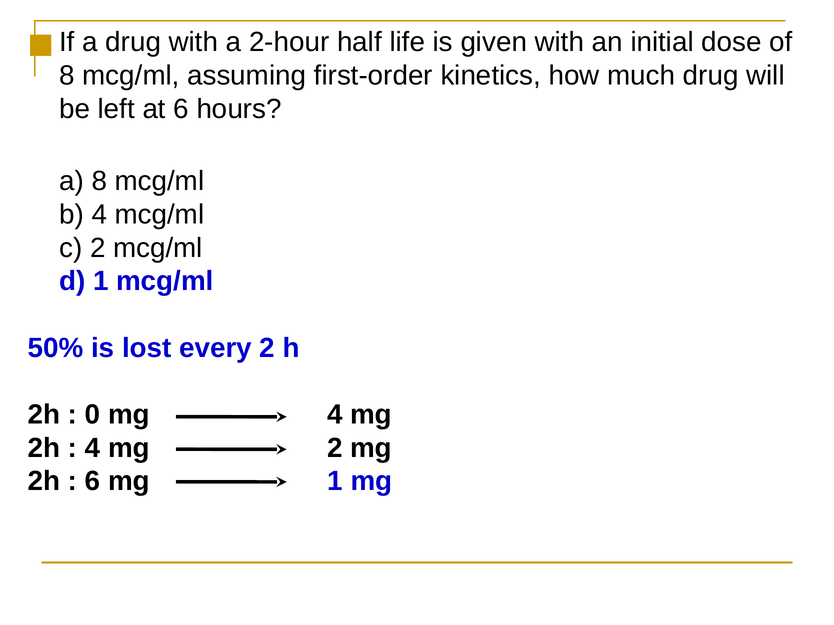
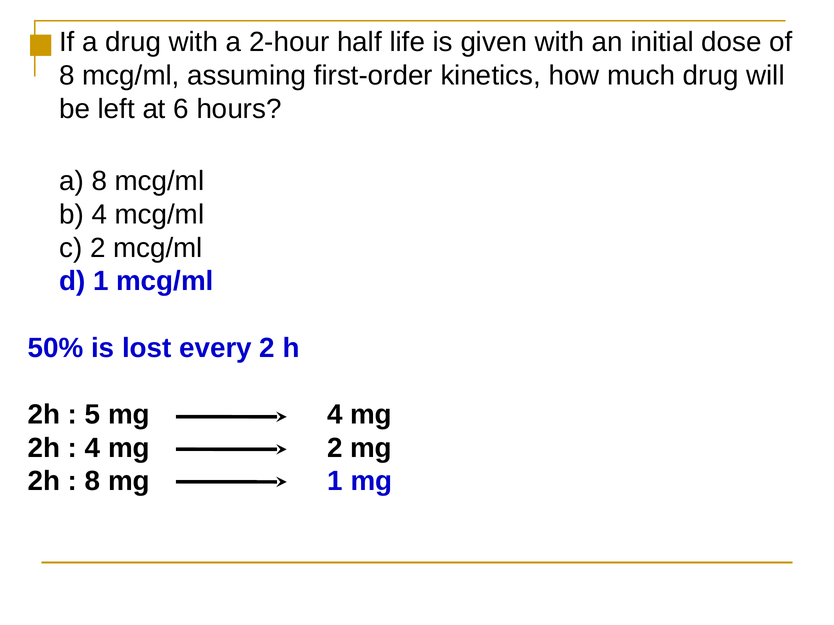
0: 0 -> 5
6 at (93, 482): 6 -> 8
